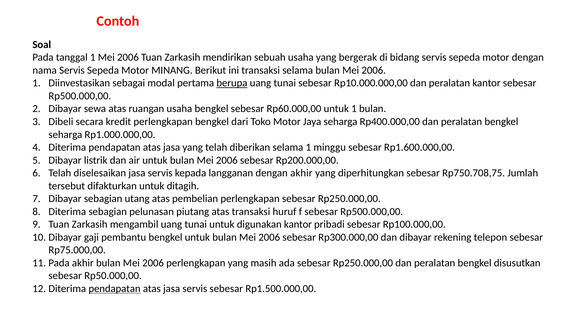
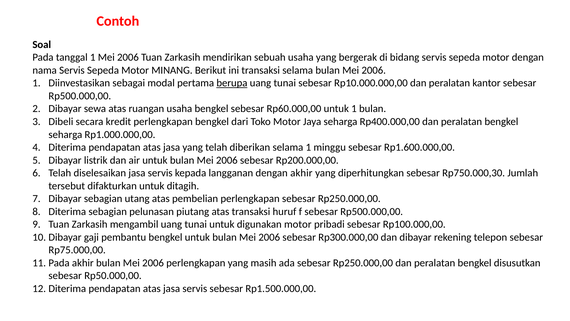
Rp750.708,75: Rp750.708,75 -> Rp750.000,30
digunakan kantor: kantor -> motor
pendapatan at (115, 288) underline: present -> none
